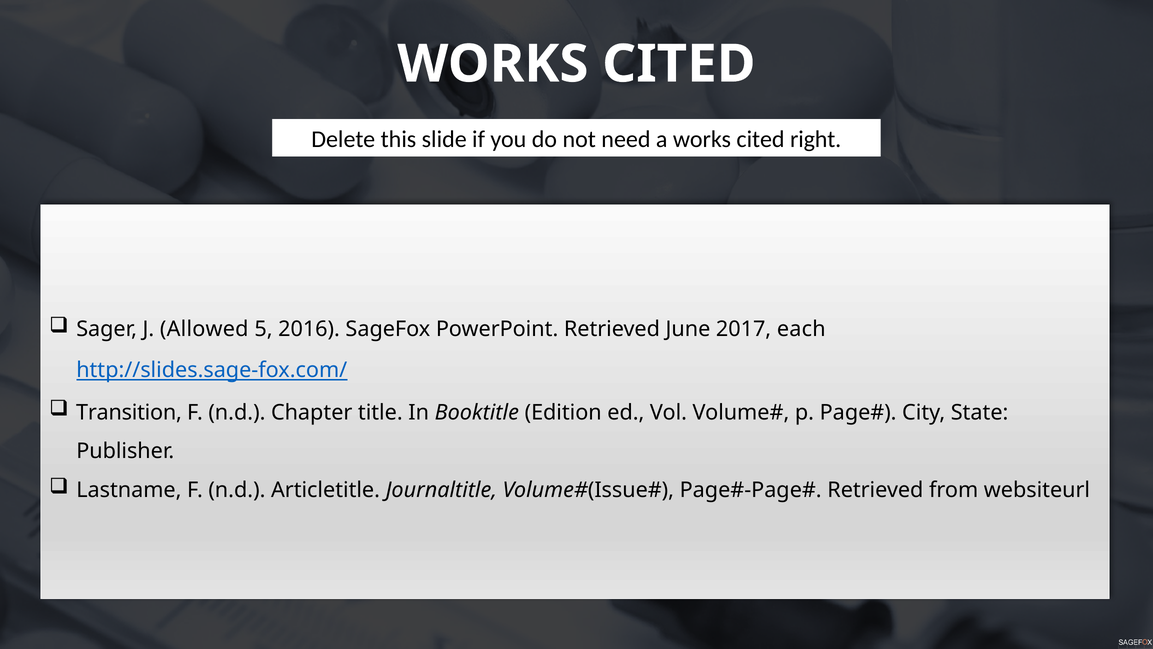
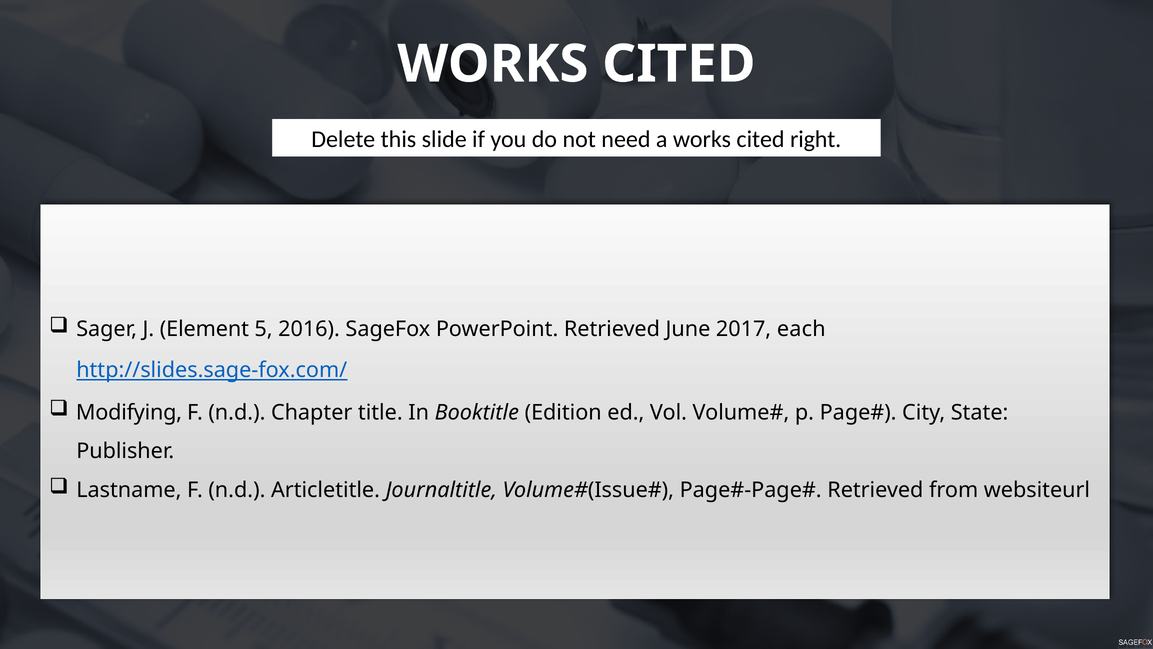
Allowed: Allowed -> Element
Transition: Transition -> Modifying
